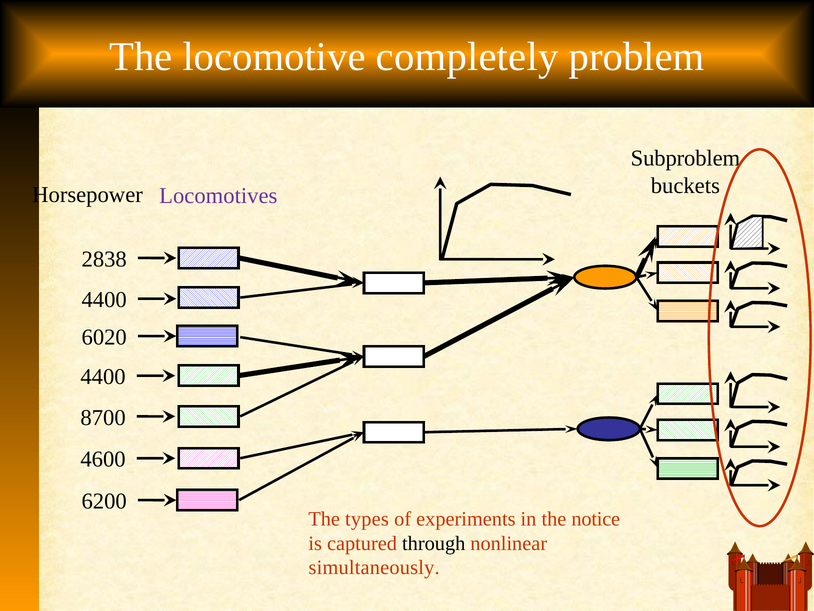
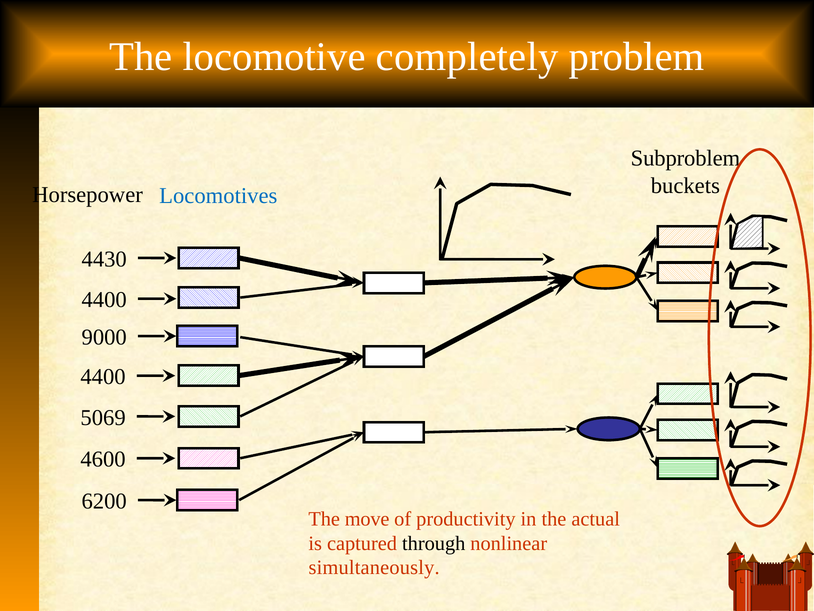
Locomotives colour: purple -> blue
2838: 2838 -> 4430
6020: 6020 -> 9000
8700: 8700 -> 5069
types: types -> move
experiments: experiments -> productivity
notice: notice -> actual
